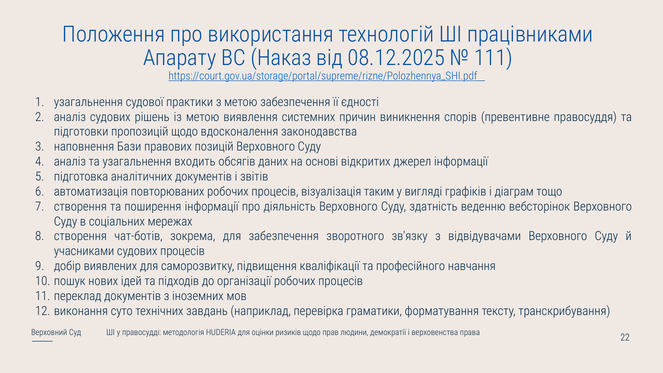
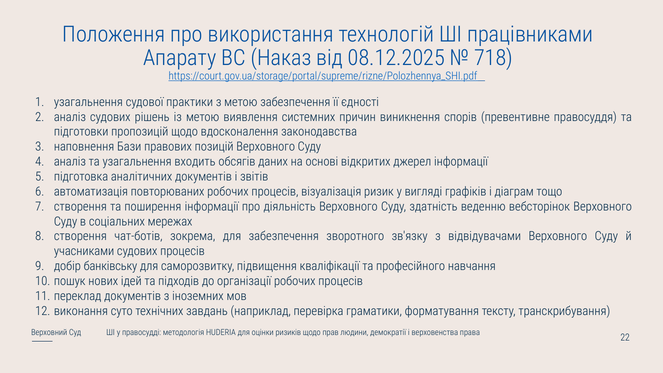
111: 111 -> 718
таким: таким -> ризик
виявлених: виявлених -> банківську
